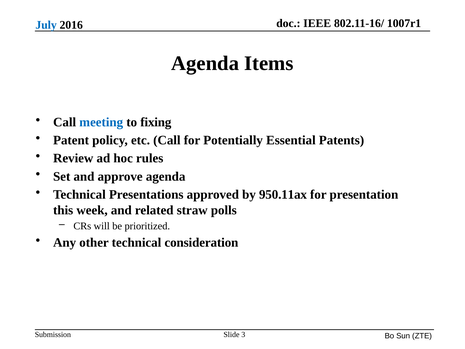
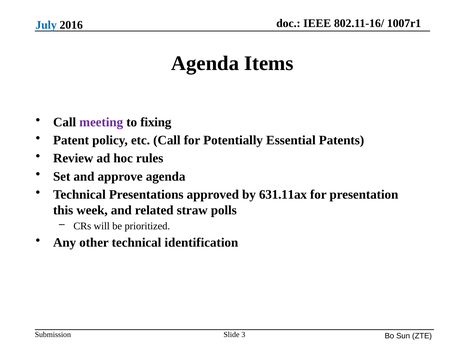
meeting colour: blue -> purple
950.11ax: 950.11ax -> 631.11ax
consideration: consideration -> identification
